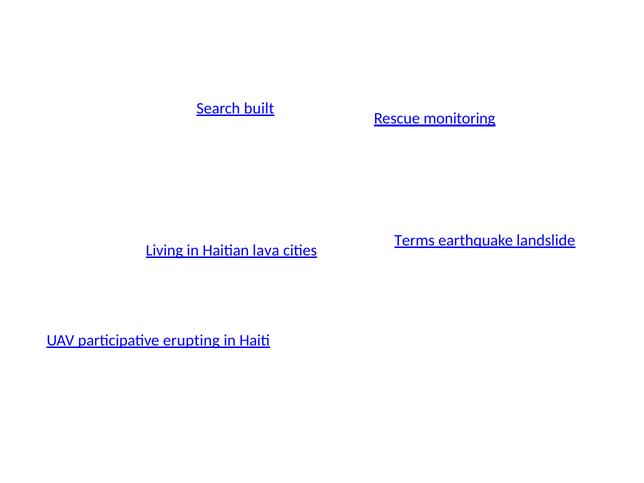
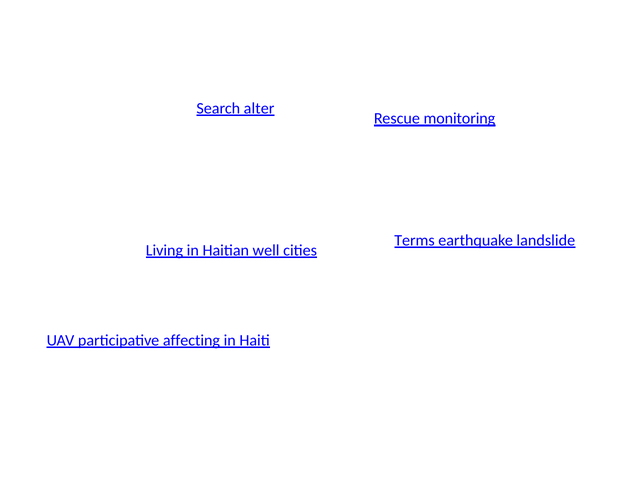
built: built -> alter
lava: lava -> well
erupting: erupting -> affecting
